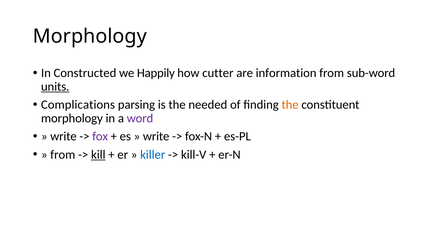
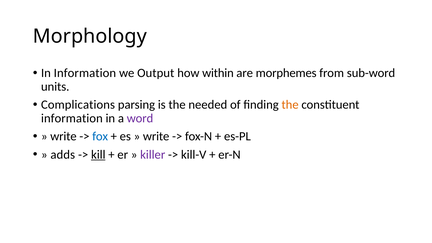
In Constructed: Constructed -> Information
Happily: Happily -> Output
cutter: cutter -> within
information: information -> morphemes
units underline: present -> none
morphology at (72, 118): morphology -> information
fox colour: purple -> blue
from at (63, 155): from -> adds
killer colour: blue -> purple
